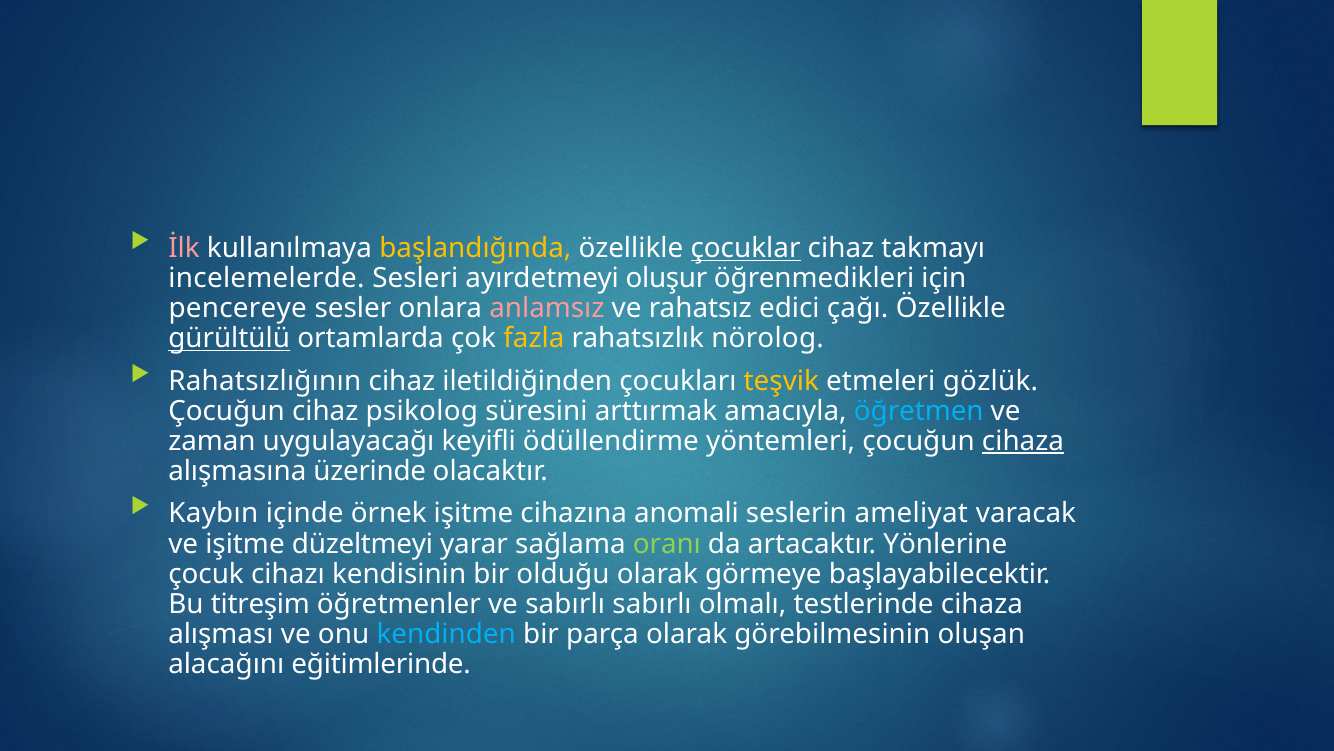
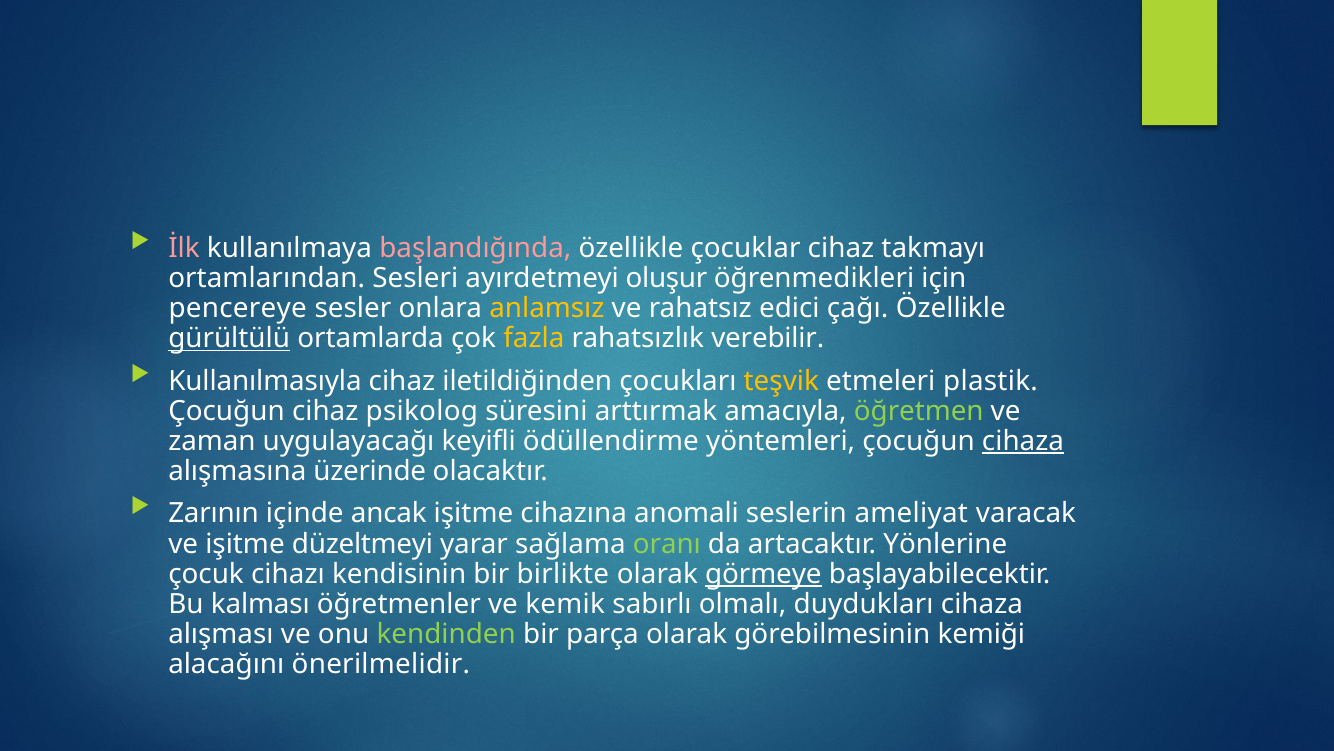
başlandığında colour: yellow -> pink
çocuklar underline: present -> none
incelemelerde: incelemelerde -> ortamlarından
anlamsız colour: pink -> yellow
nörolog: nörolog -> verebilir
Rahatsızlığının: Rahatsızlığının -> Kullanılmasıyla
gözlük: gözlük -> plastik
öğretmen colour: light blue -> light green
Kaybın: Kaybın -> Zarının
örnek: örnek -> ancak
olduğu: olduğu -> birlikte
görmeye underline: none -> present
titreşim: titreşim -> kalması
ve sabırlı: sabırlı -> kemik
testlerinde: testlerinde -> duydukları
kendinden colour: light blue -> light green
oluşan: oluşan -> kemiği
eğitimlerinde: eğitimlerinde -> önerilmelidir
